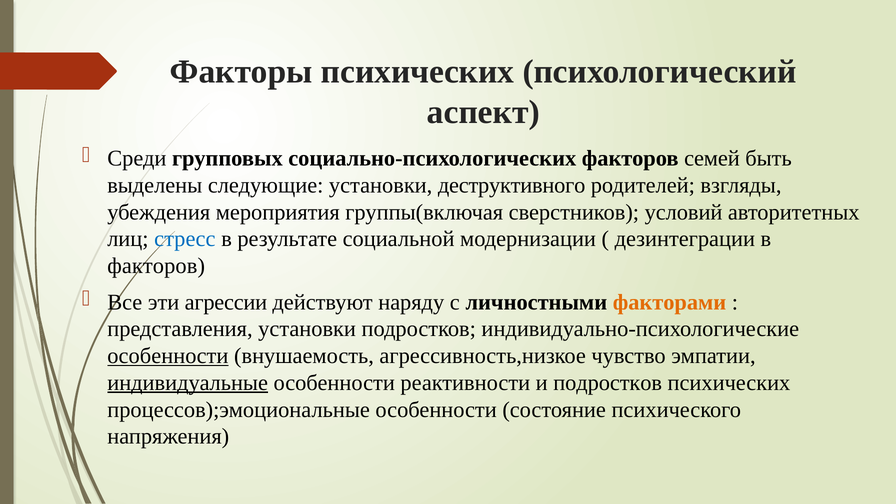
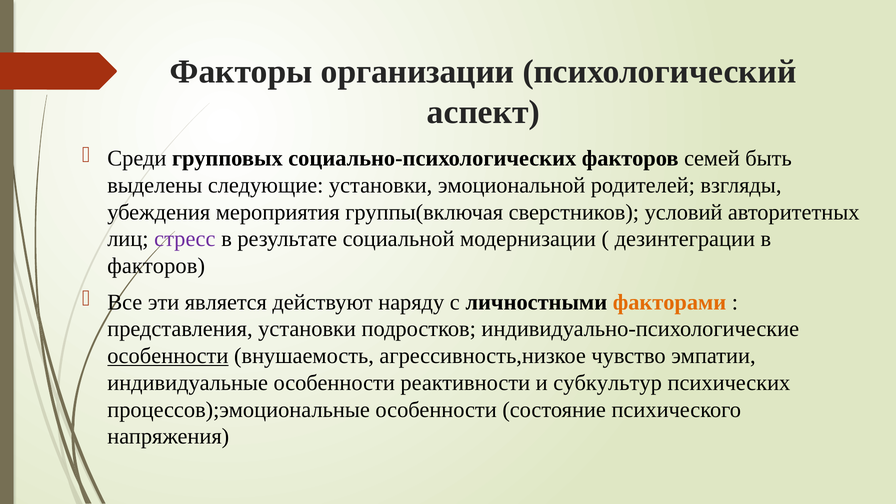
Факторы психических: психических -> организации
деструктивного: деструктивного -> эмоциональной
стресс colour: blue -> purple
агрессии: агрессии -> является
индивидуальные underline: present -> none
и подростков: подростков -> субкультур
